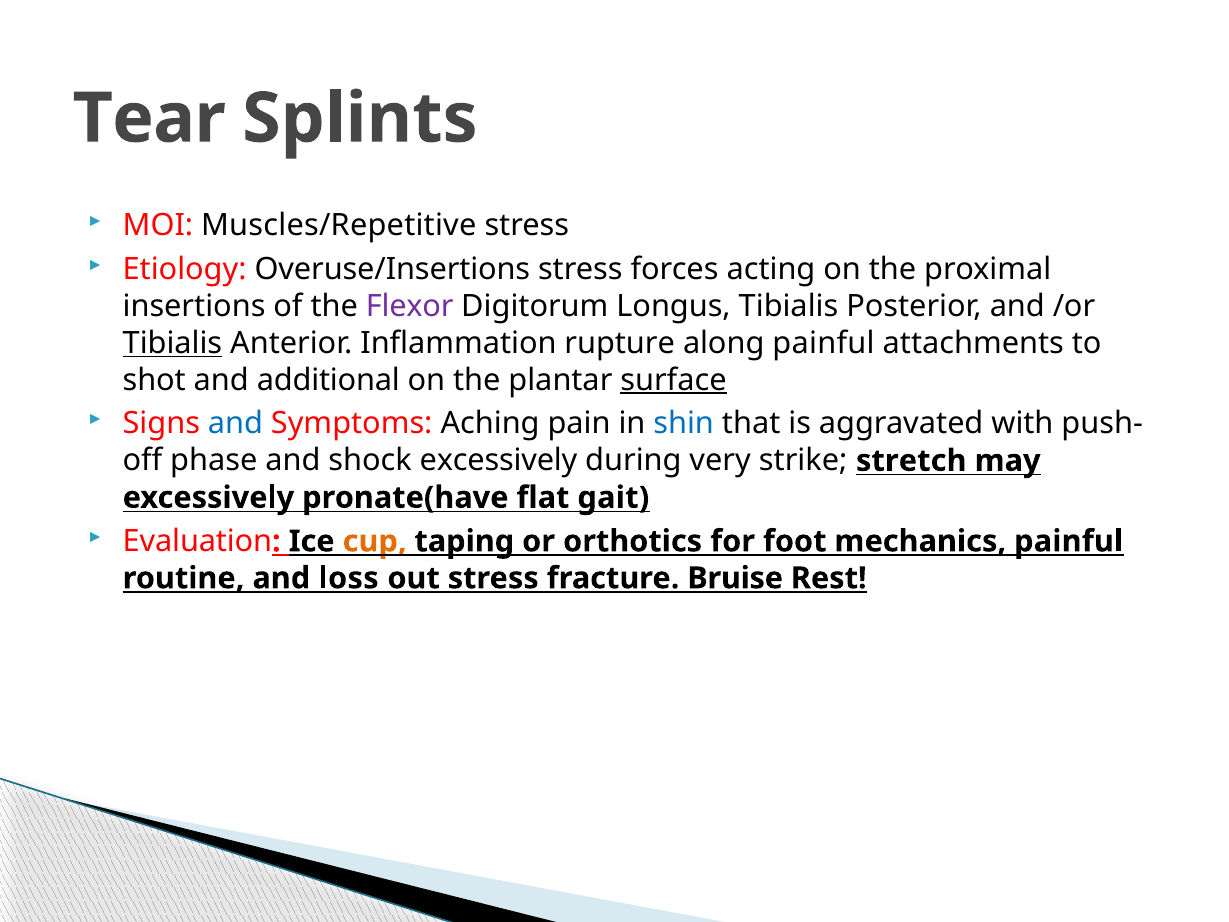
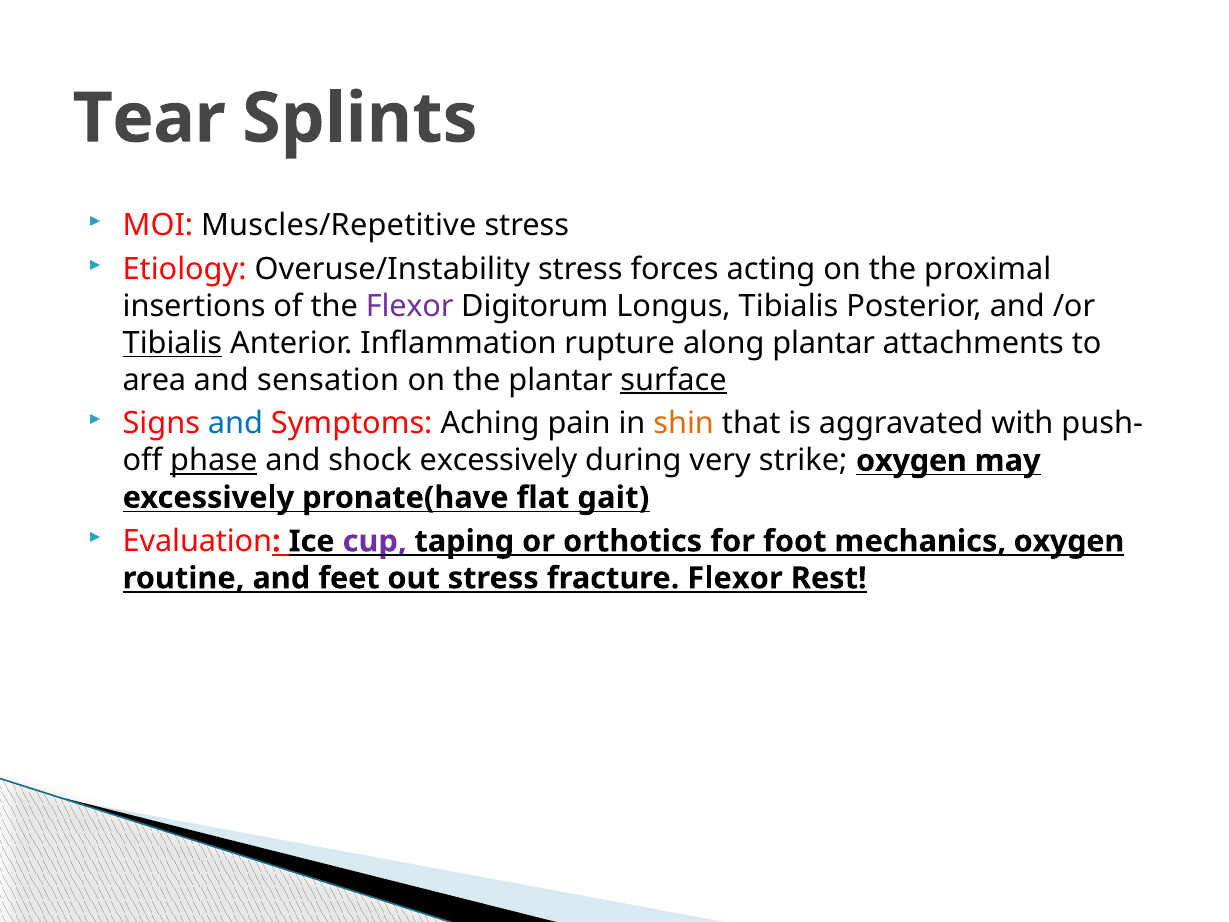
Overuse/Insertions: Overuse/Insertions -> Overuse/Instability
along painful: painful -> plantar
shot: shot -> area
additional: additional -> sensation
shin colour: blue -> orange
phase underline: none -> present
strike stretch: stretch -> oxygen
cup colour: orange -> purple
for underline: present -> none
mechanics painful: painful -> oxygen
loss: loss -> feet
fracture Bruise: Bruise -> Flexor
